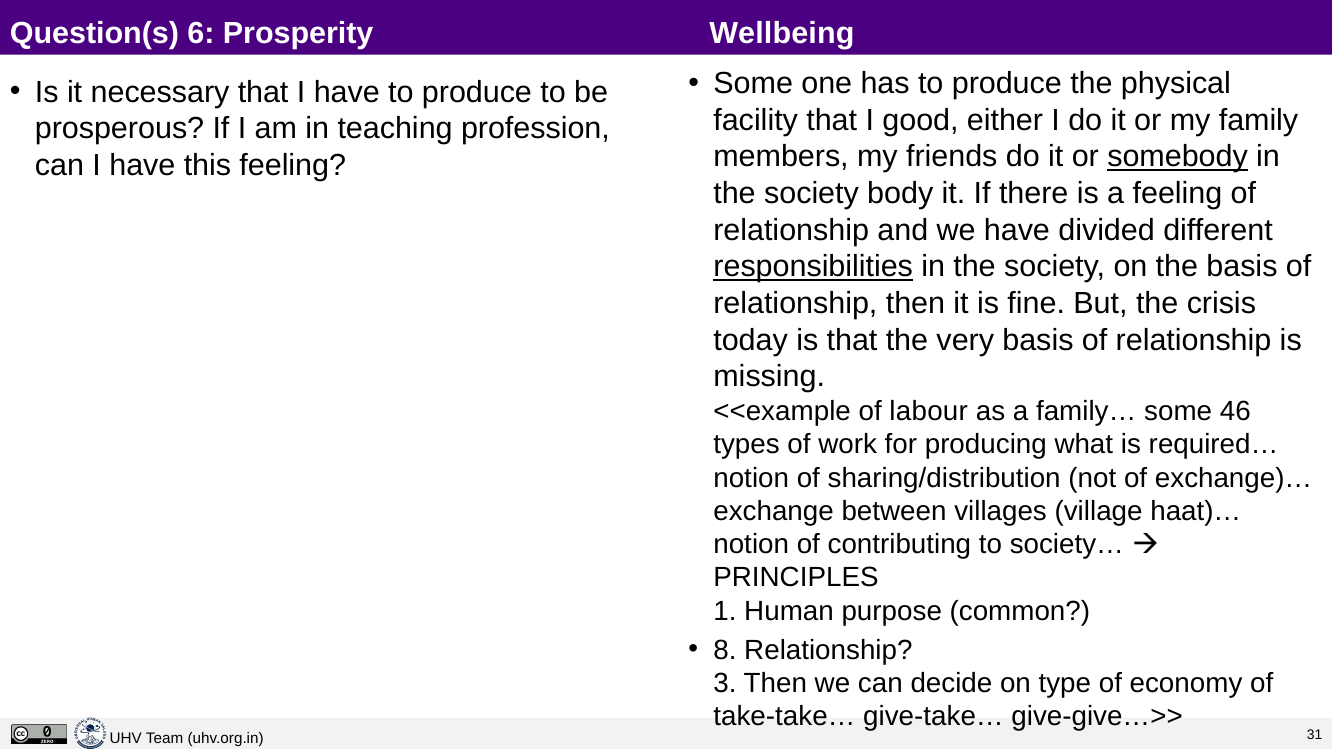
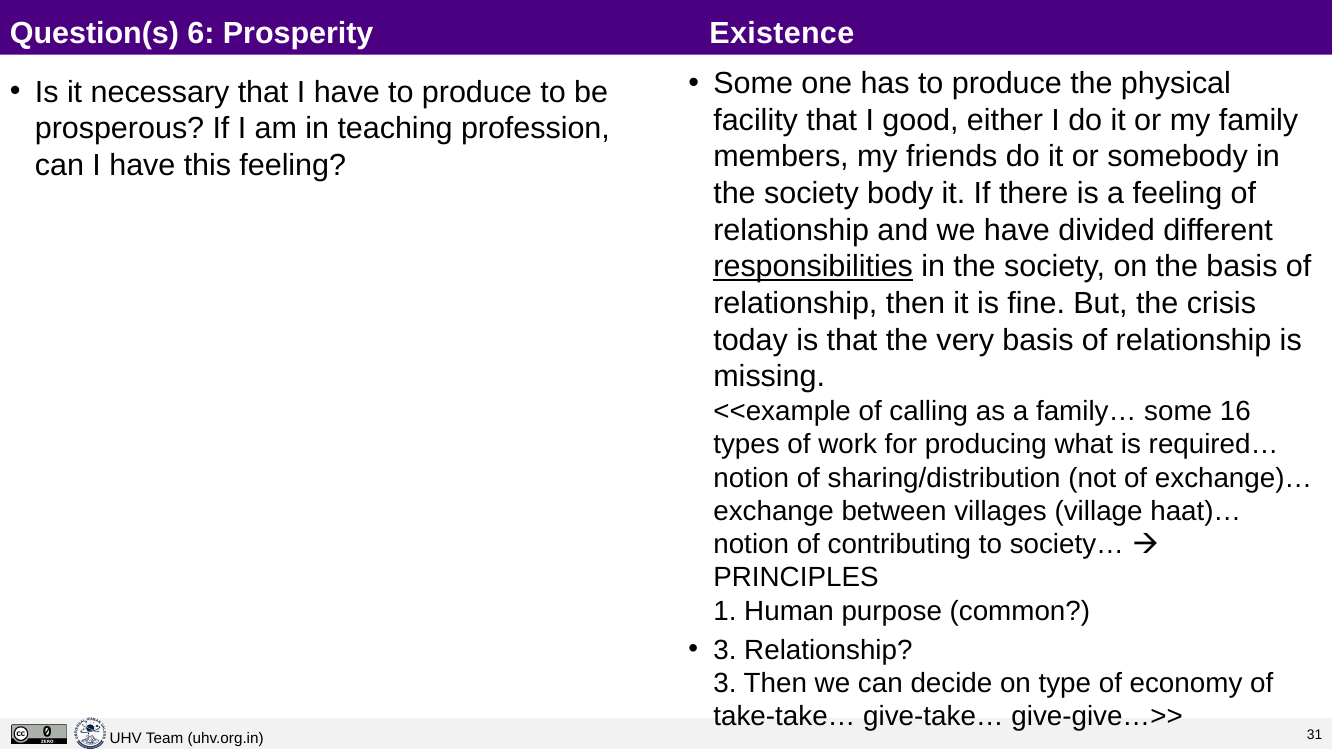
Wellbeing: Wellbeing -> Existence
somebody underline: present -> none
labour: labour -> calling
46: 46 -> 16
8 at (725, 650): 8 -> 3
